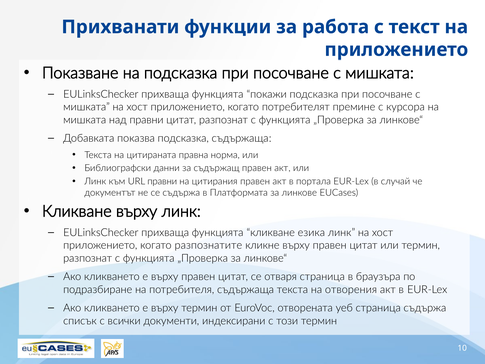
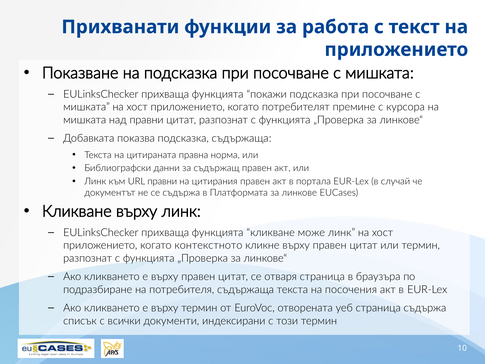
езика: езика -> може
разпознатите: разпознатите -> контекстното
отворения: отворения -> посочения
